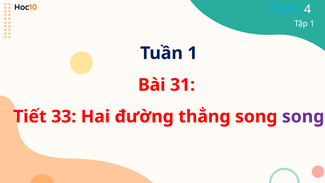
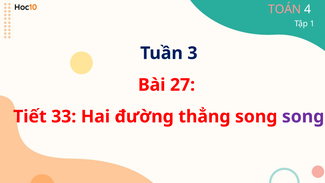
TOÁN colour: light blue -> pink
Tuần 1: 1 -> 3
31: 31 -> 27
